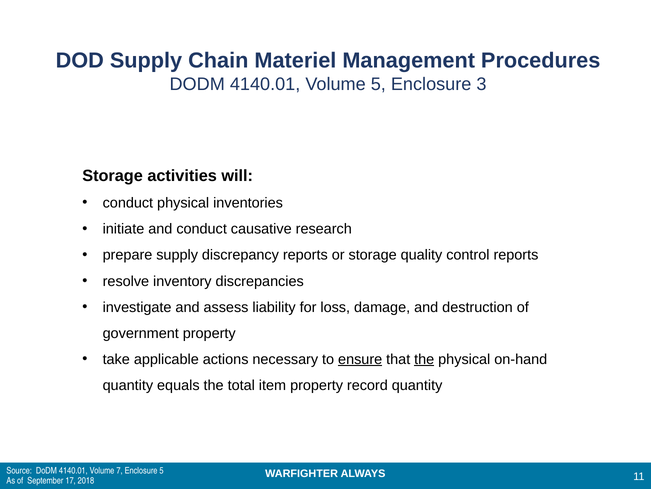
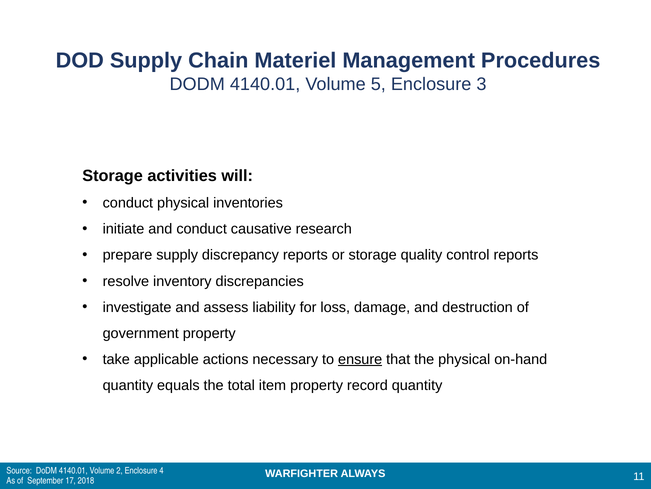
the at (424, 359) underline: present -> none
7: 7 -> 2
Enclosure 5: 5 -> 4
